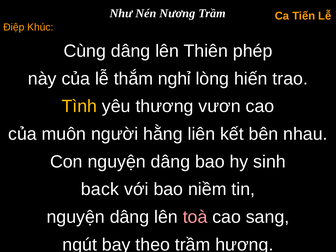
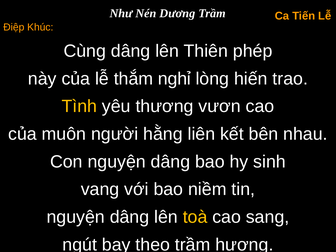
Nương: Nương -> Dương
back: back -> vang
toà colour: pink -> yellow
